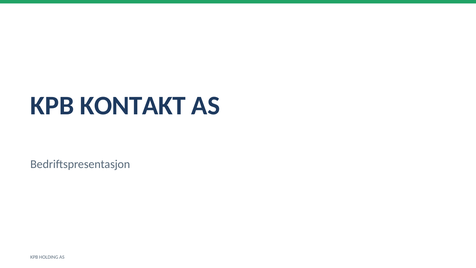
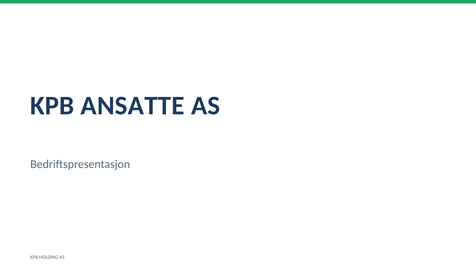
KONTAKT: KONTAKT -> ANSATTE
